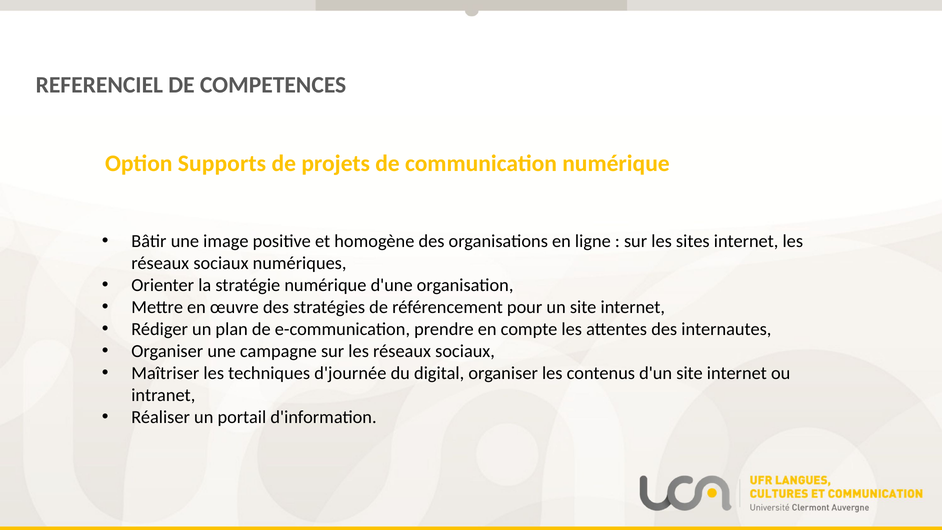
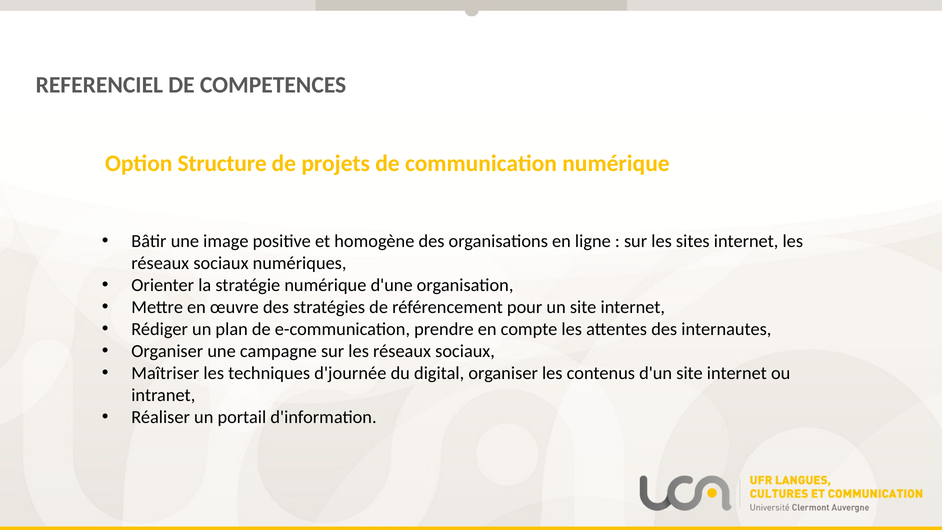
Supports: Supports -> Structure
